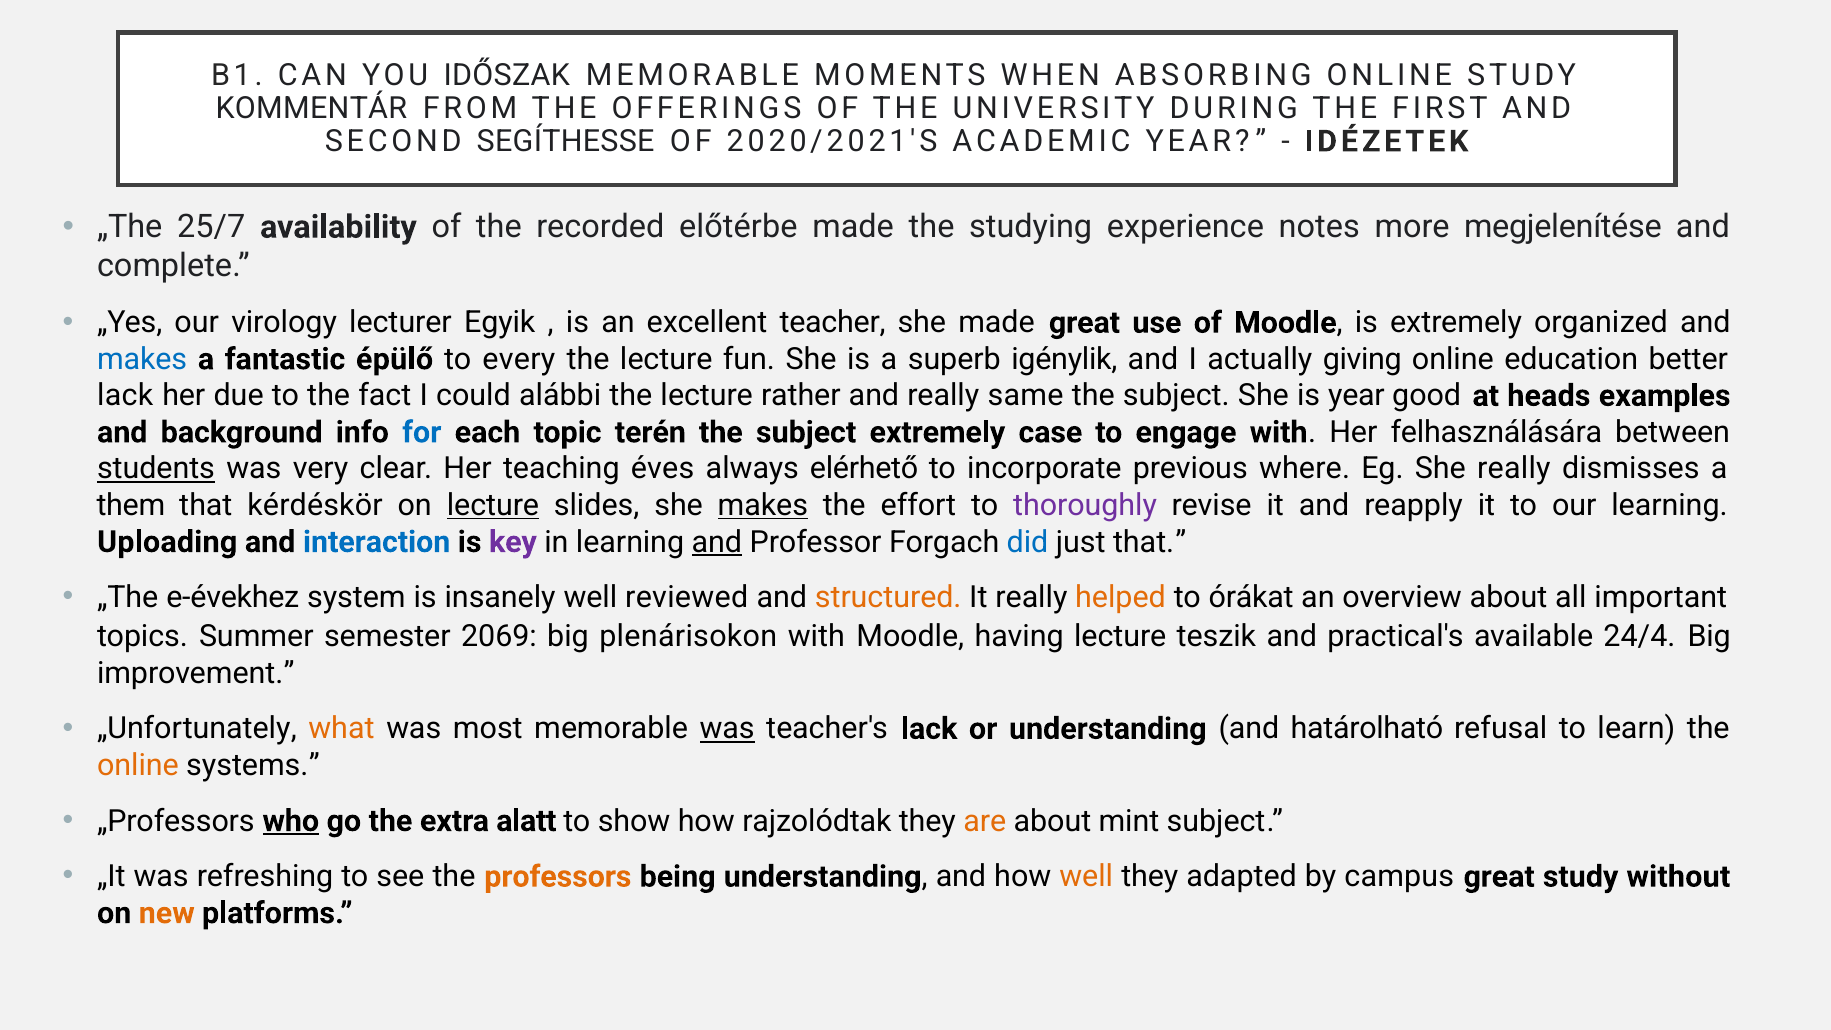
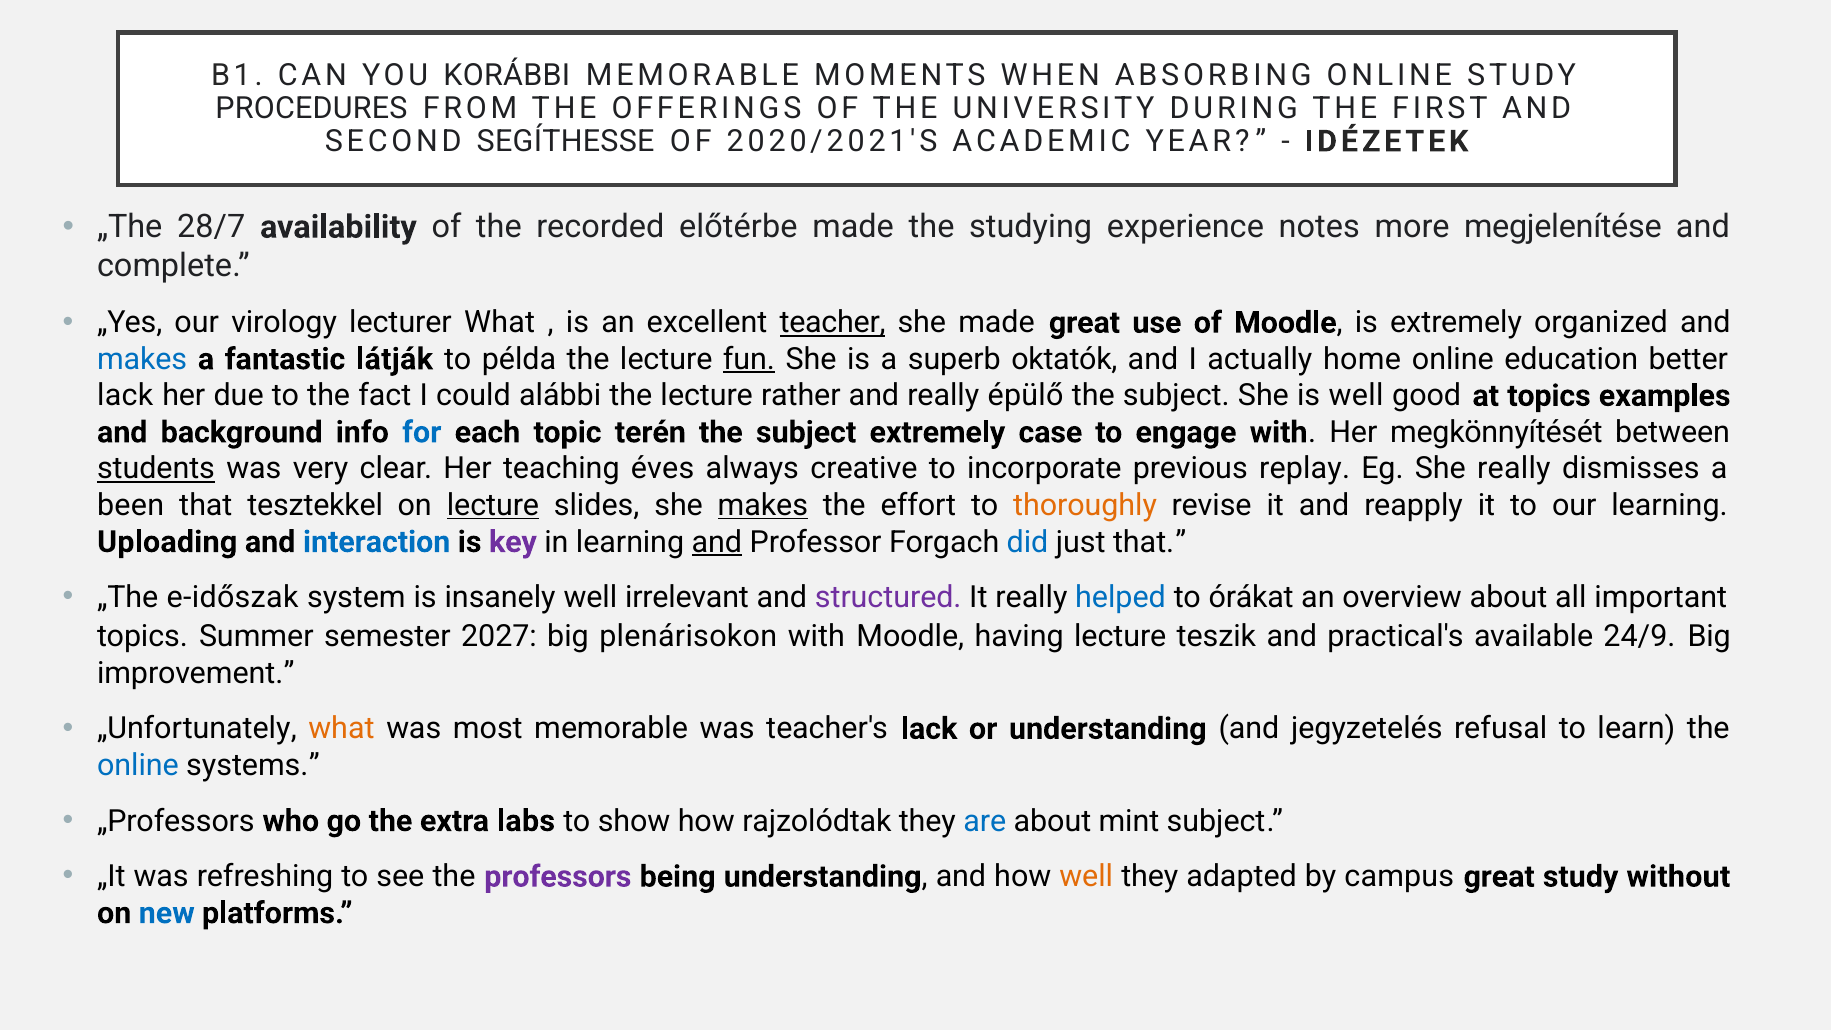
IDŐSZAK: IDŐSZAK -> KORÁBBI
KOMMENTÁR: KOMMENTÁR -> PROCEDURES
25/7: 25/7 -> 28/7
lecturer Egyik: Egyik -> What
teacher underline: none -> present
épülő: épülő -> látják
every: every -> példa
fun underline: none -> present
igénylik: igénylik -> oktatók
giving: giving -> home
same: same -> épülő
is year: year -> well
at heads: heads -> topics
felhasználására: felhasználására -> megkönnyítését
elérhető: elérhető -> creative
where: where -> replay
them: them -> been
kérdéskör: kérdéskör -> tesztekkel
thoroughly colour: purple -> orange
e-évekhez: e-évekhez -> e-időszak
reviewed: reviewed -> irrelevant
structured colour: orange -> purple
helped colour: orange -> blue
2069: 2069 -> 2027
24/4: 24/4 -> 24/9
was at (727, 729) underline: present -> none
határolható: határolható -> jegyzetelés
online at (138, 765) colour: orange -> blue
who underline: present -> none
alatt: alatt -> labs
are colour: orange -> blue
professors colour: orange -> purple
new colour: orange -> blue
